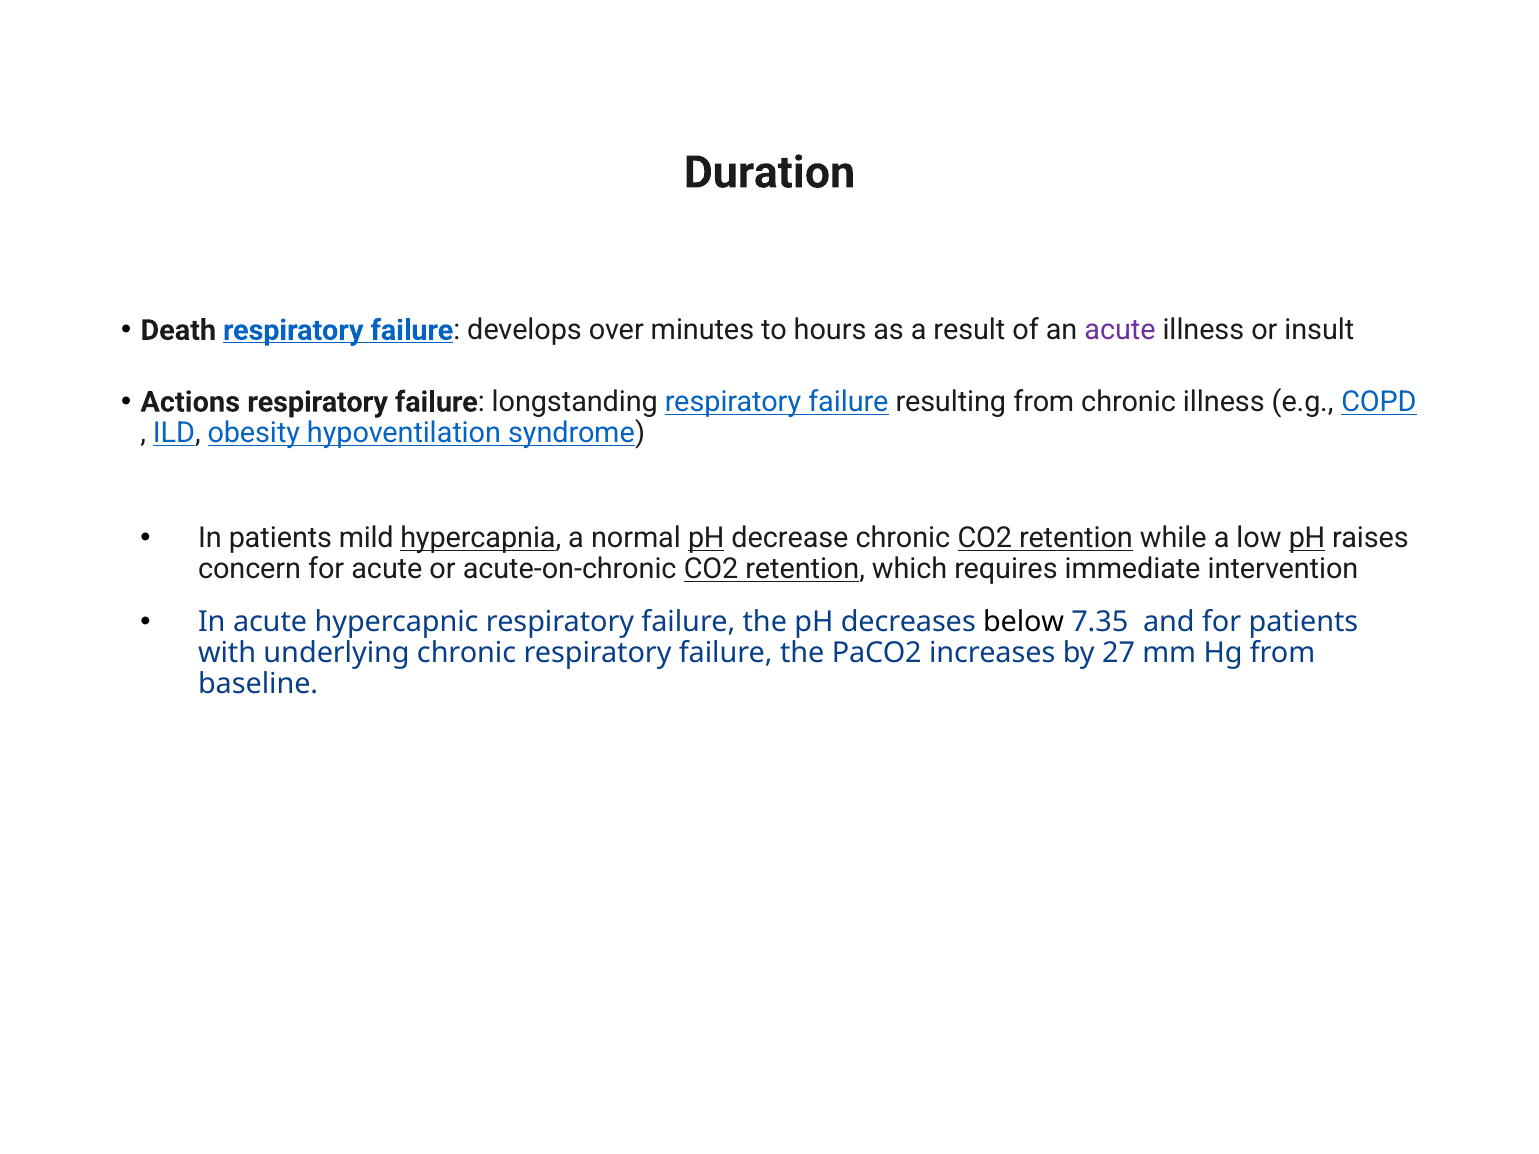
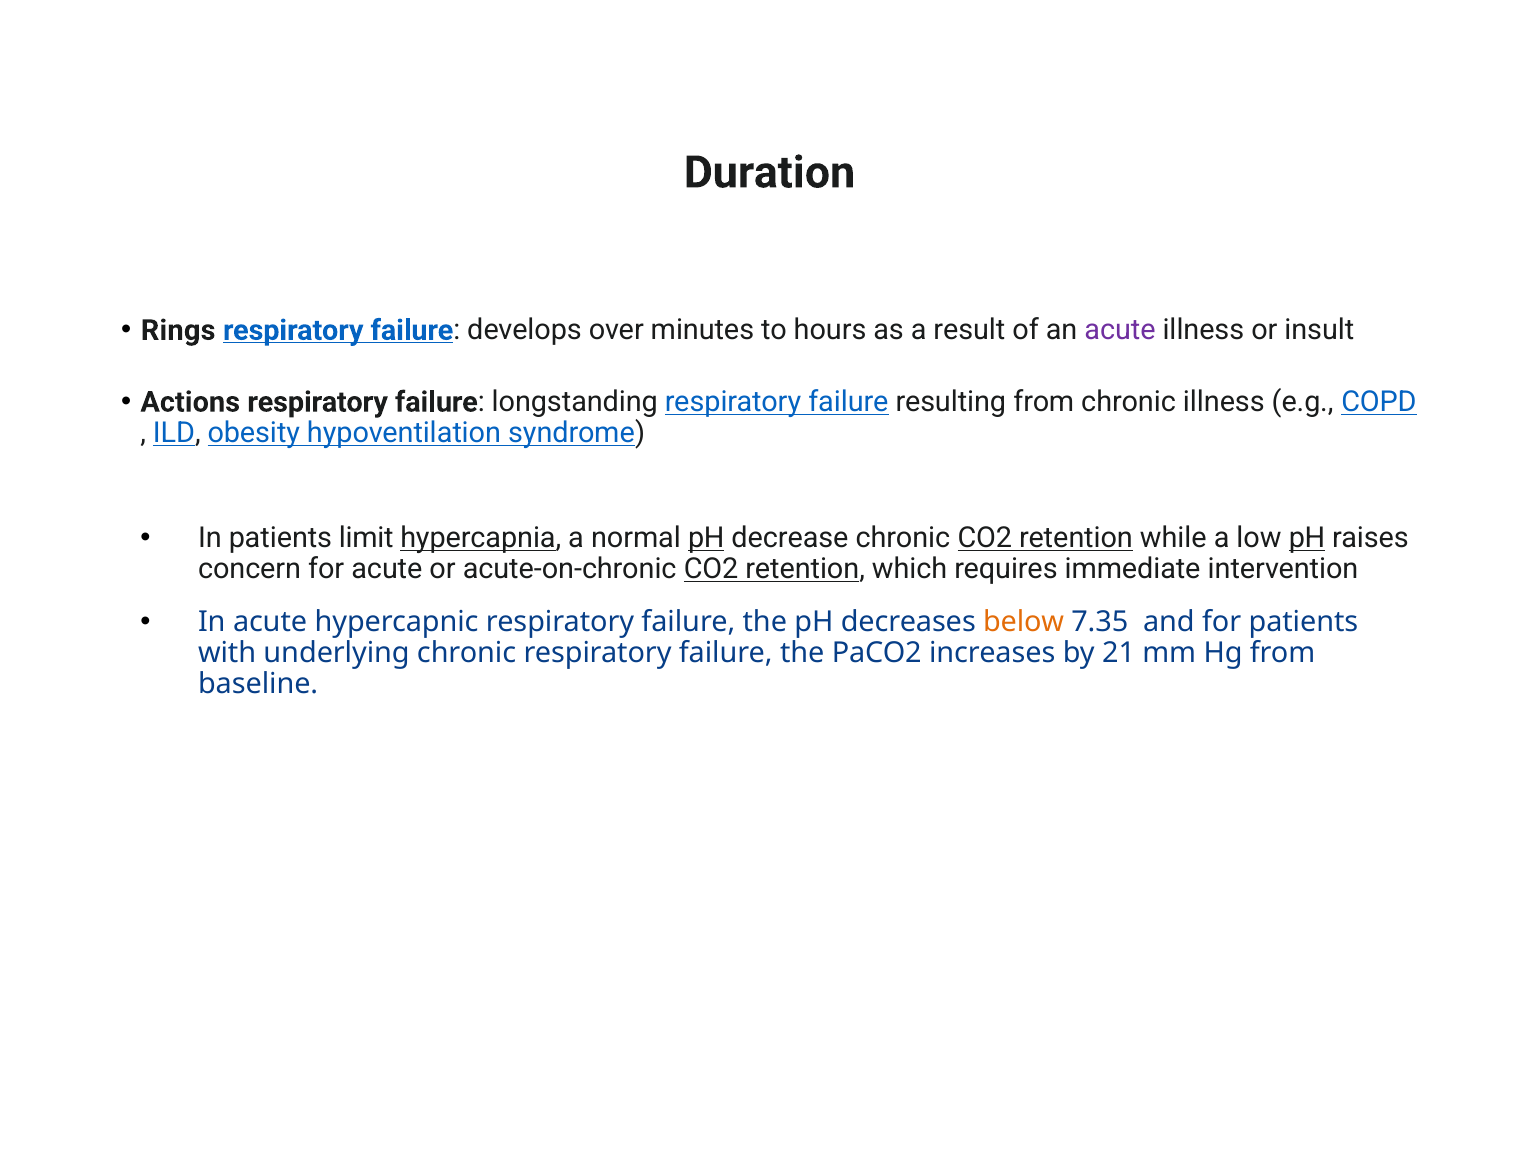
Death: Death -> Rings
mild: mild -> limit
below colour: black -> orange
27: 27 -> 21
